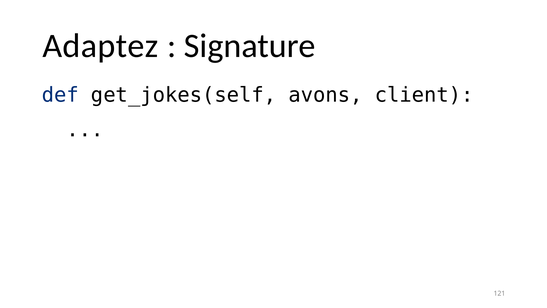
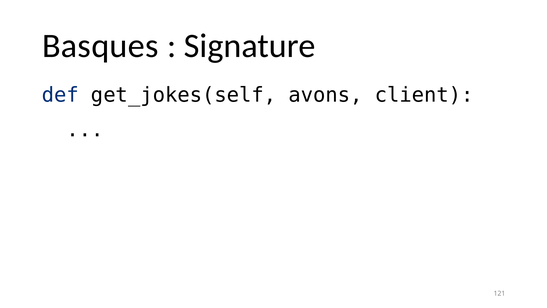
Adaptez: Adaptez -> Basques
